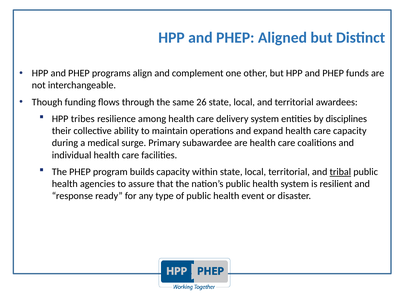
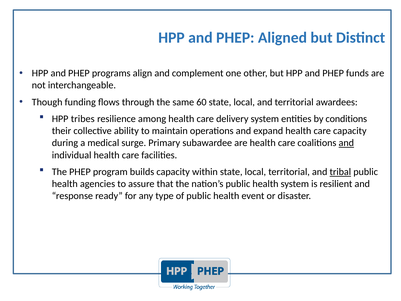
26: 26 -> 60
disciplines: disciplines -> conditions
and at (346, 143) underline: none -> present
